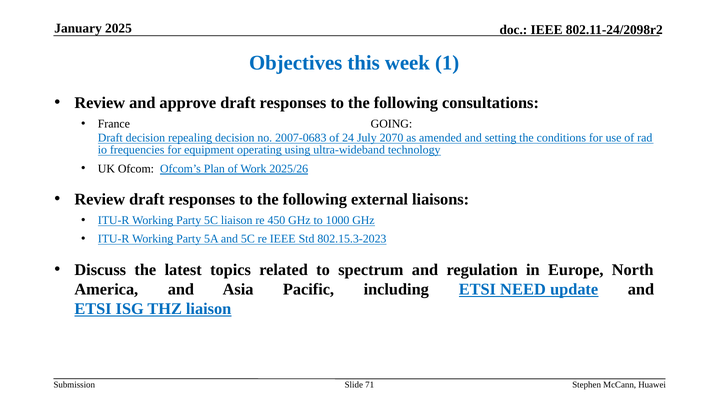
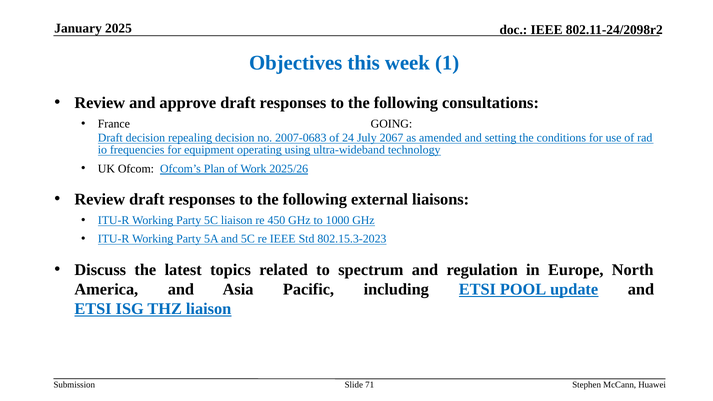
2070: 2070 -> 2067
NEED: NEED -> POOL
